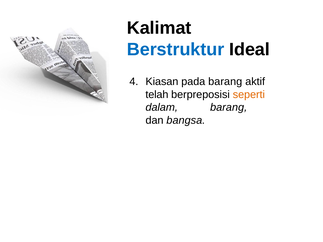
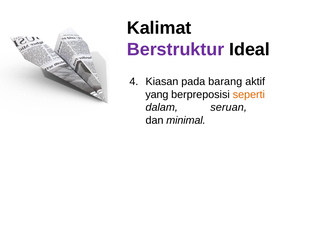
Berstruktur colour: blue -> purple
telah: telah -> yang
dalam barang: barang -> seruan
bangsa: bangsa -> minimal
